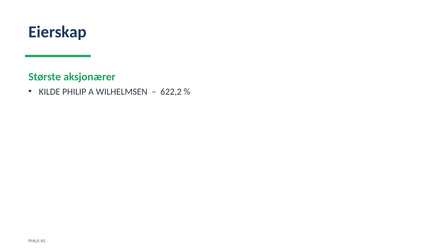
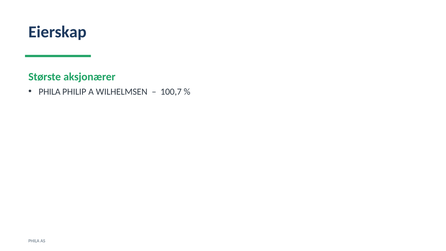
KILDE at (50, 92): KILDE -> PHILA
622,2: 622,2 -> 100,7
